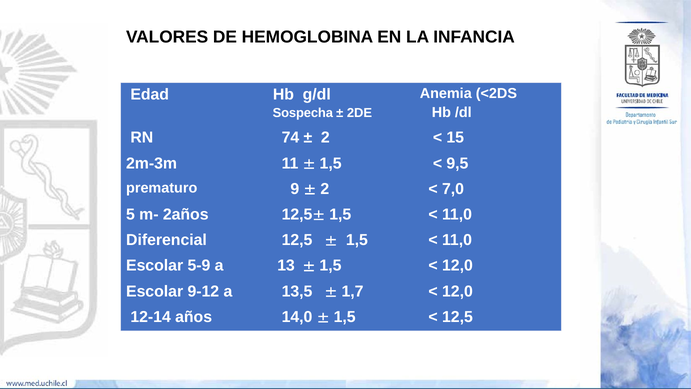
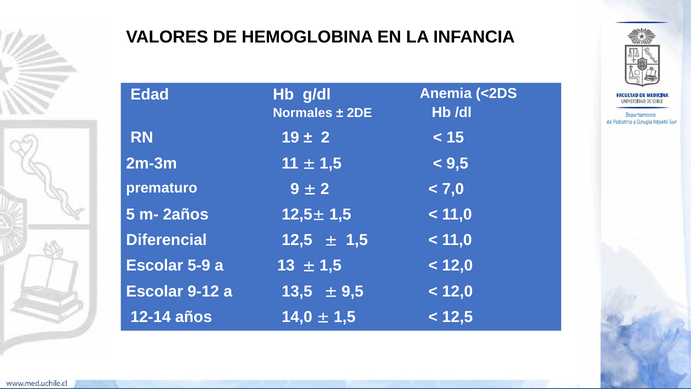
Sospecha: Sospecha -> Normales
74: 74 -> 19
1,7 at (353, 291): 1,7 -> 9,5
